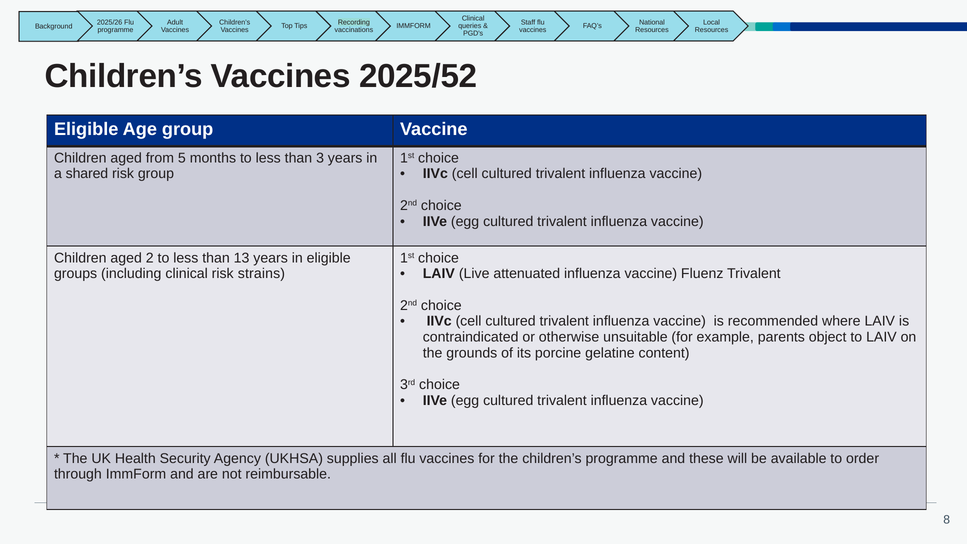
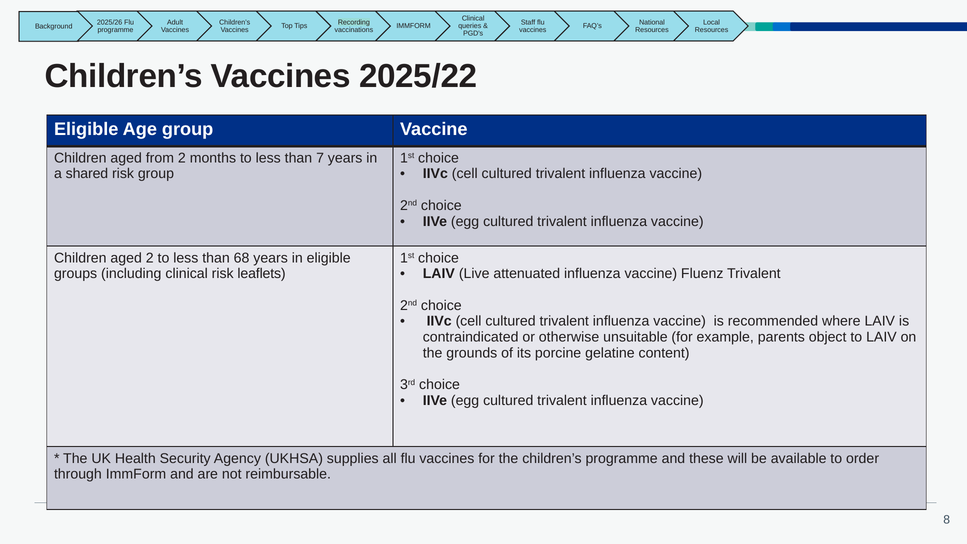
2025/52: 2025/52 -> 2025/22
from 5: 5 -> 2
3: 3 -> 7
13: 13 -> 68
strains: strains -> leaflets
